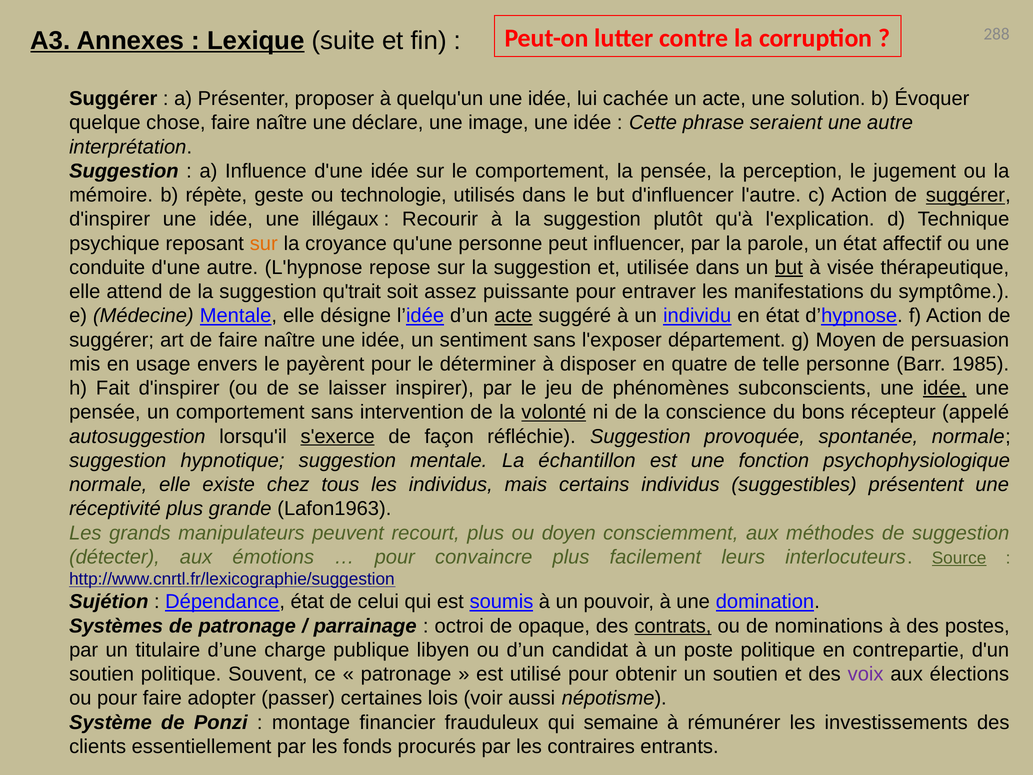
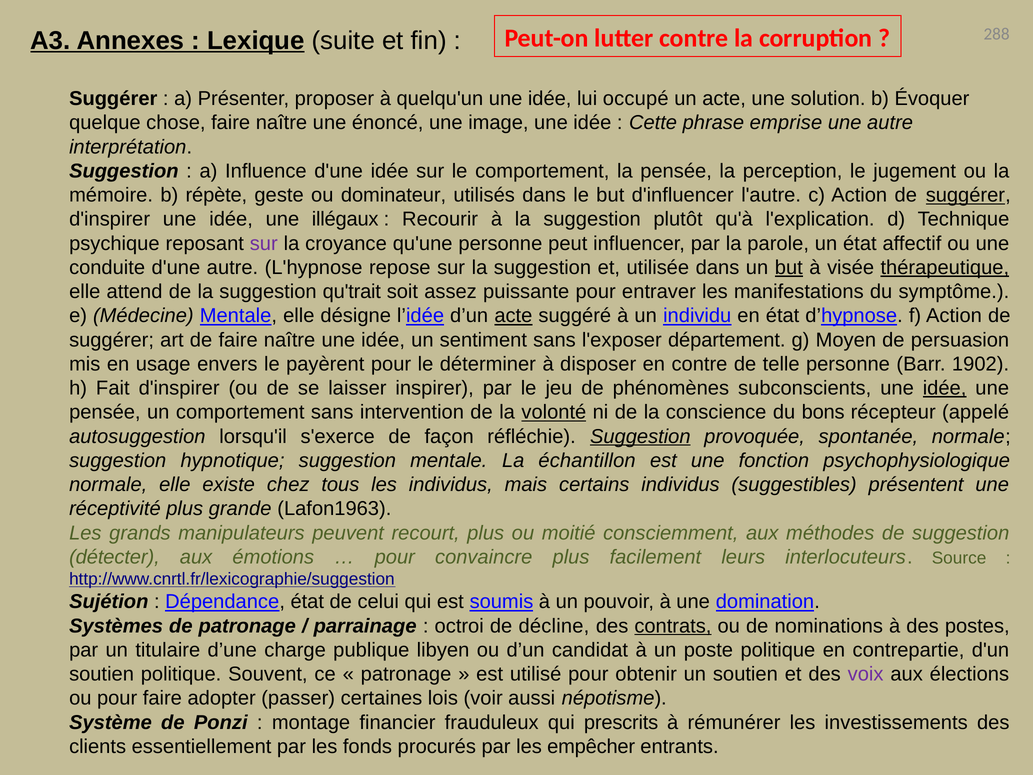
cachée: cachée -> occupé
déclare: déclare -> énoncé
seraient: seraient -> emprise
technologie: technologie -> dominateur
sur at (264, 243) colour: orange -> purple
thérapeutique underline: none -> present
en quatre: quatre -> contre
1985: 1985 -> 1902
s'exerce underline: present -> none
Suggestion at (640, 436) underline: none -> present
doyen: doyen -> moitié
Source underline: present -> none
opaque: opaque -> décline
semaine: semaine -> prescrits
contraires: contraires -> empêcher
